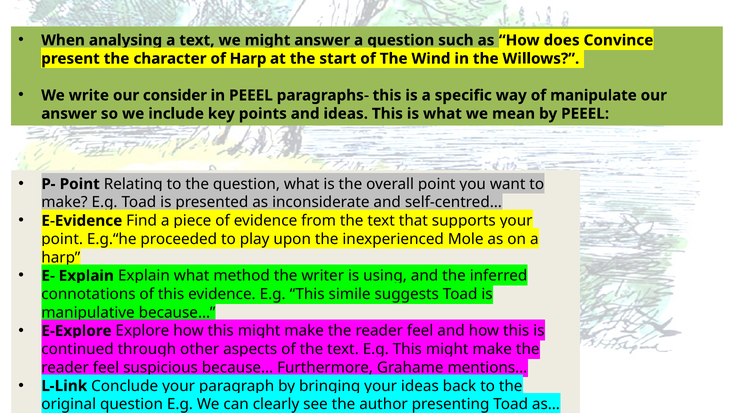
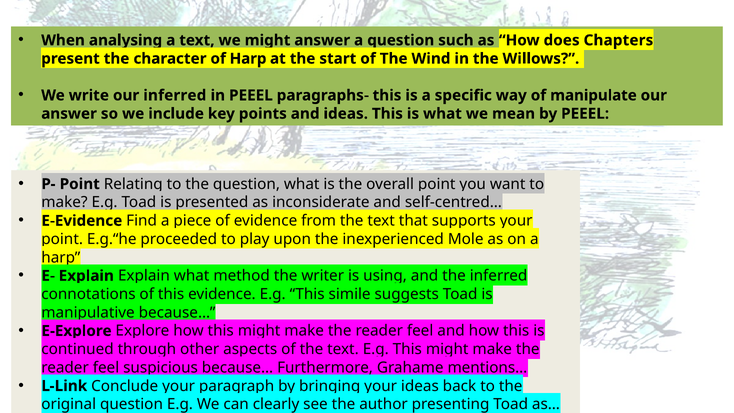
Convince: Convince -> Chapters
our consider: consider -> inferred
